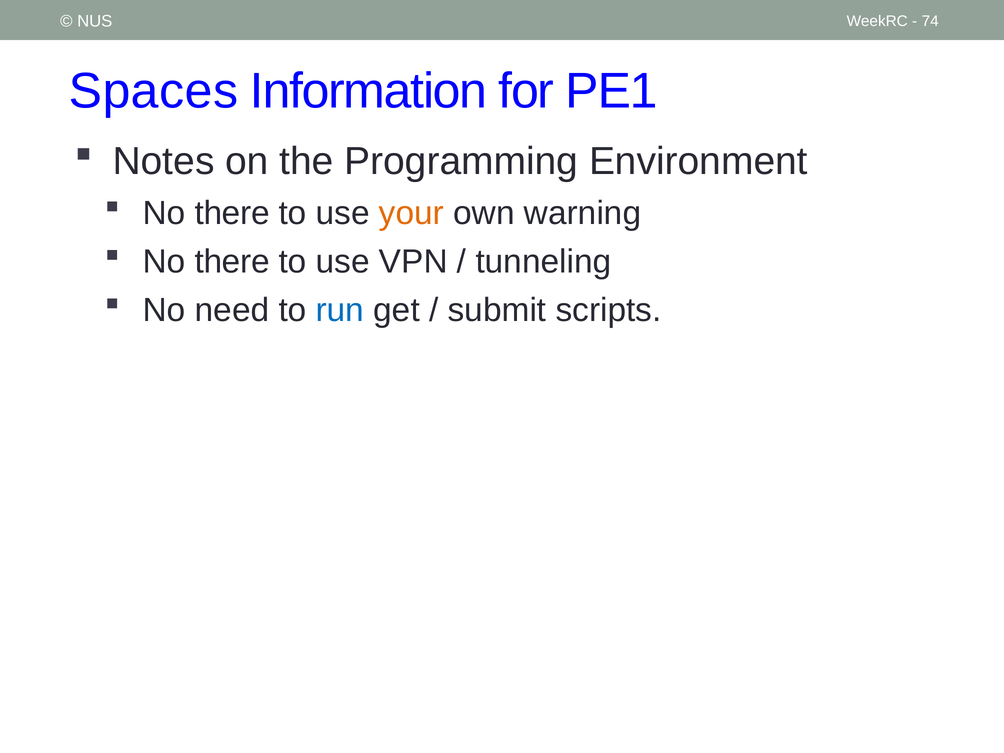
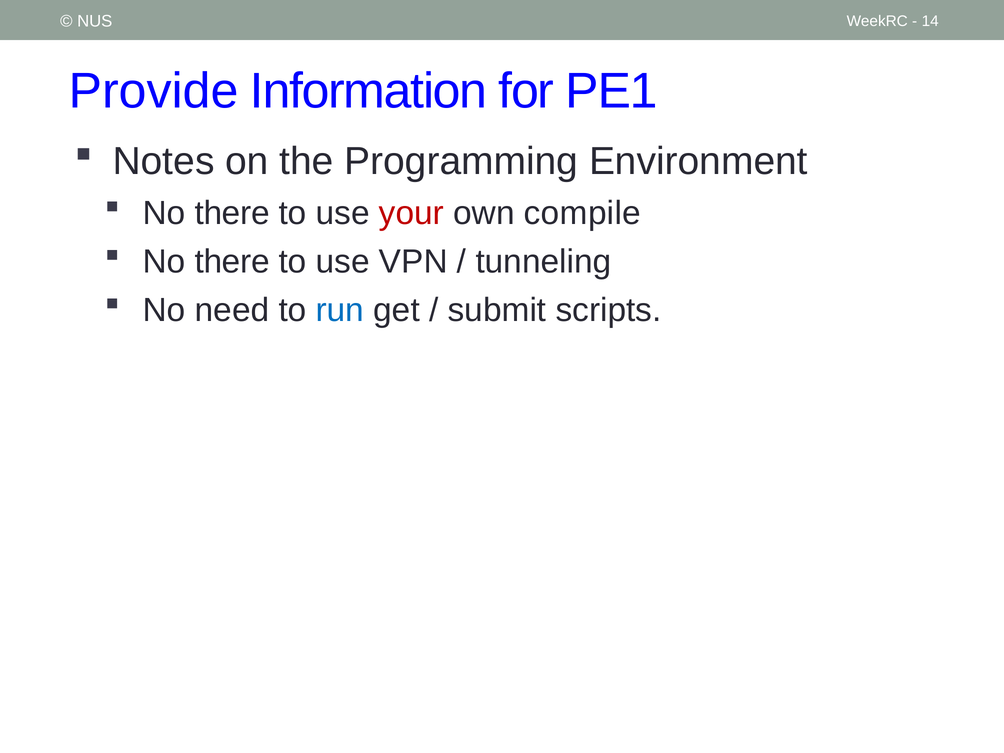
74: 74 -> 14
Spaces: Spaces -> Provide
your colour: orange -> red
warning: warning -> compile
